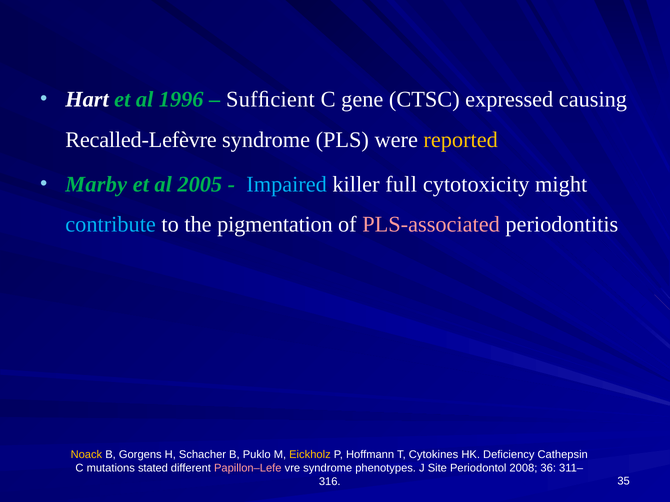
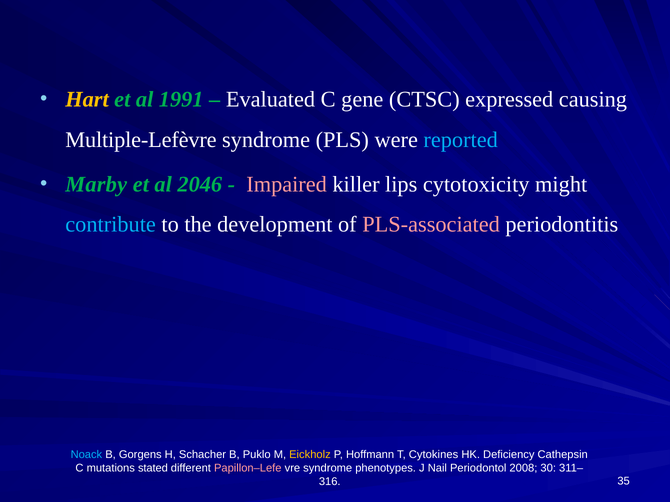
Hart colour: white -> yellow
1996: 1996 -> 1991
Sufﬁcient: Sufﬁcient -> Evaluated
Recalled-Lefèvre: Recalled-Lefèvre -> Multiple-Lefèvre
reported colour: yellow -> light blue
2005: 2005 -> 2046
Impaired colour: light blue -> pink
full: full -> lips
pigmentation: pigmentation -> development
Noack colour: yellow -> light blue
Site: Site -> Nail
36: 36 -> 30
